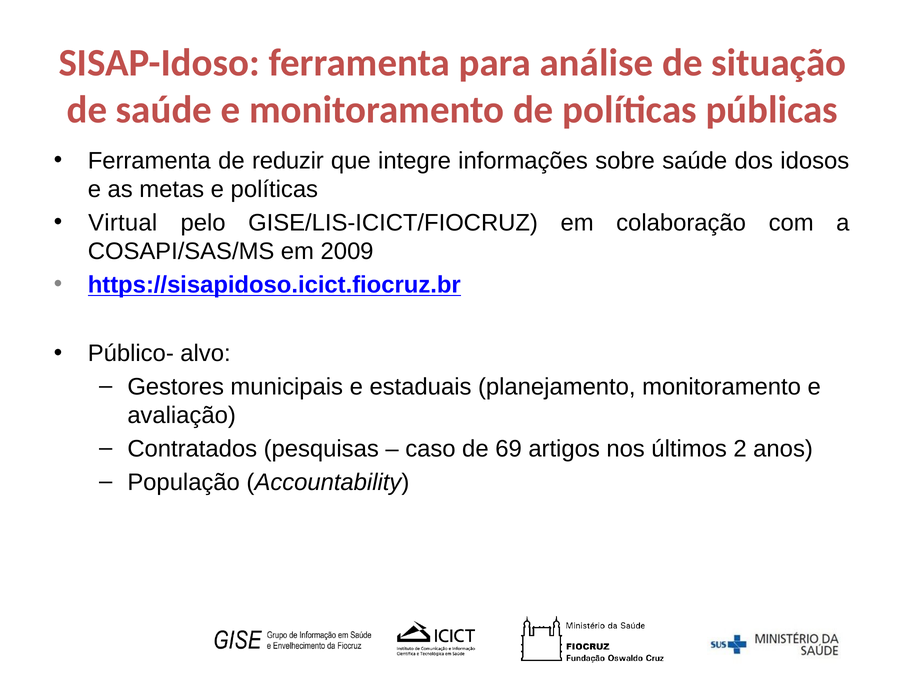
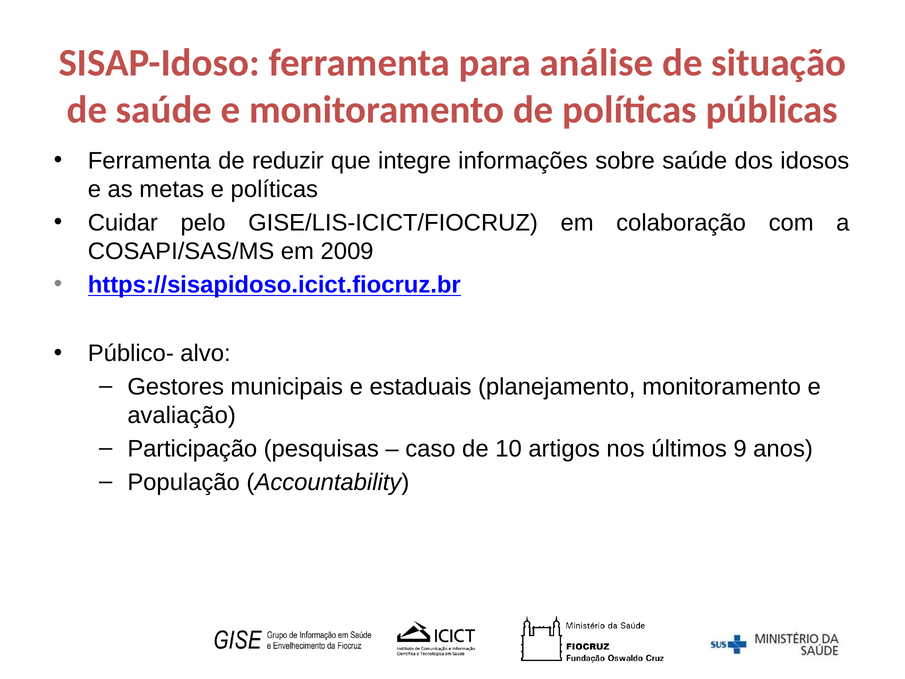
Virtual: Virtual -> Cuidar
Contratados: Contratados -> Participação
69: 69 -> 10
2: 2 -> 9
